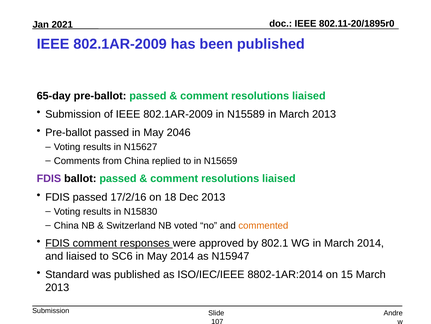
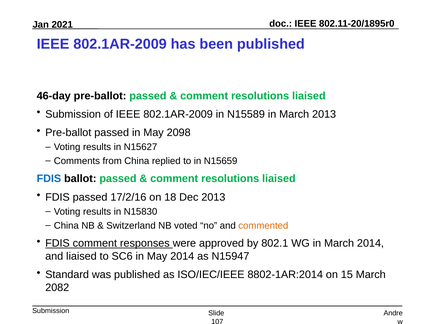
65-day: 65-day -> 46-day
2046: 2046 -> 2098
FDIS at (49, 178) colour: purple -> blue
2013 at (57, 287): 2013 -> 2082
